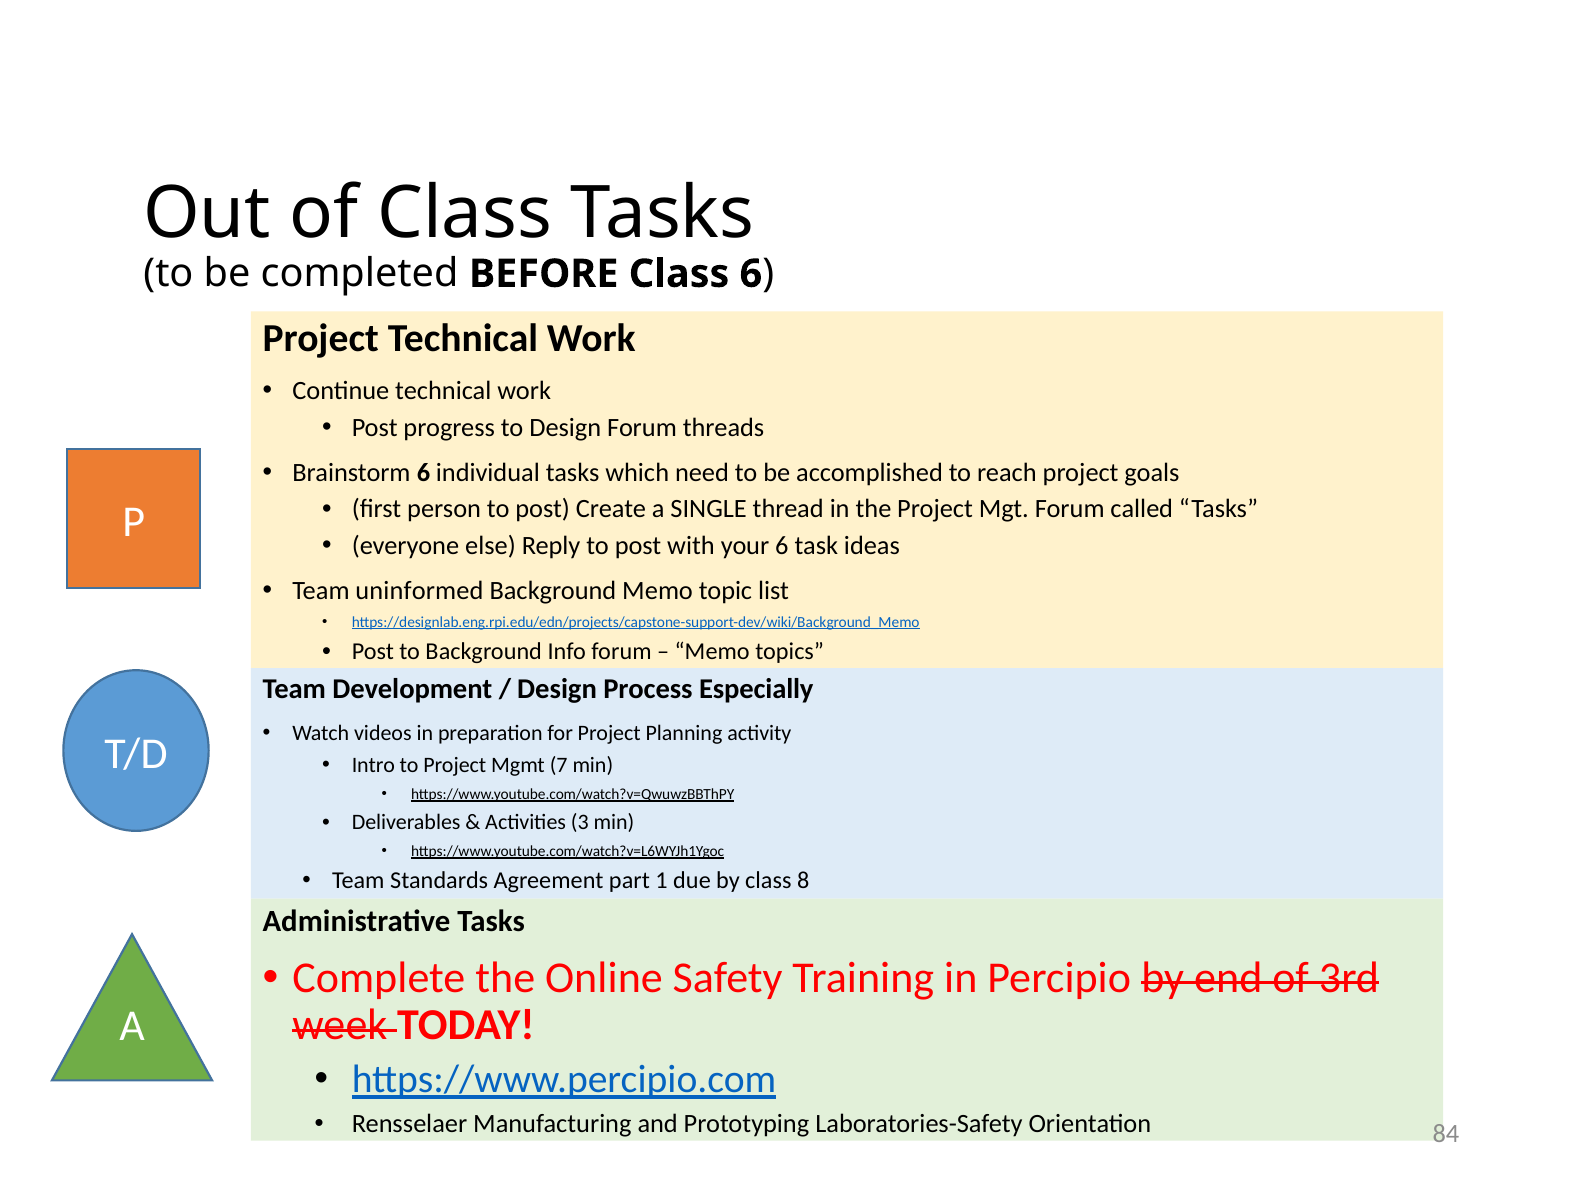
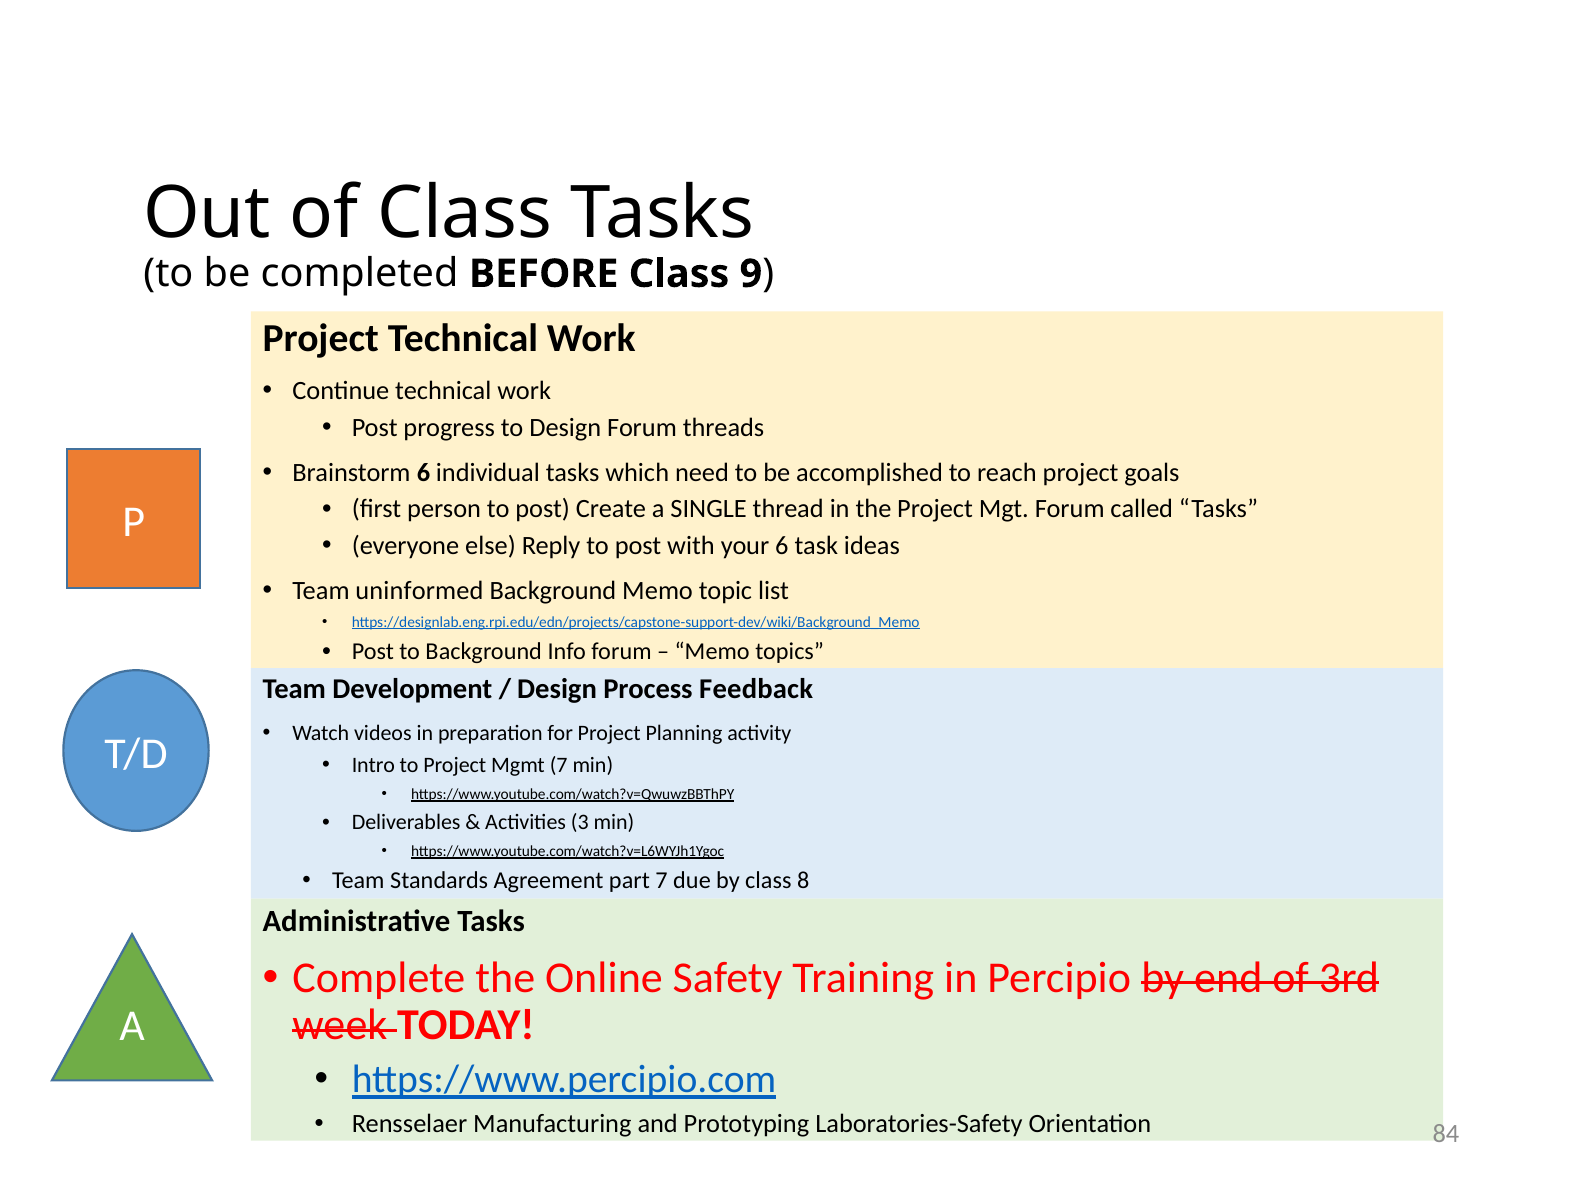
Class 6: 6 -> 9
Especially: Especially -> Feedback
part 1: 1 -> 7
